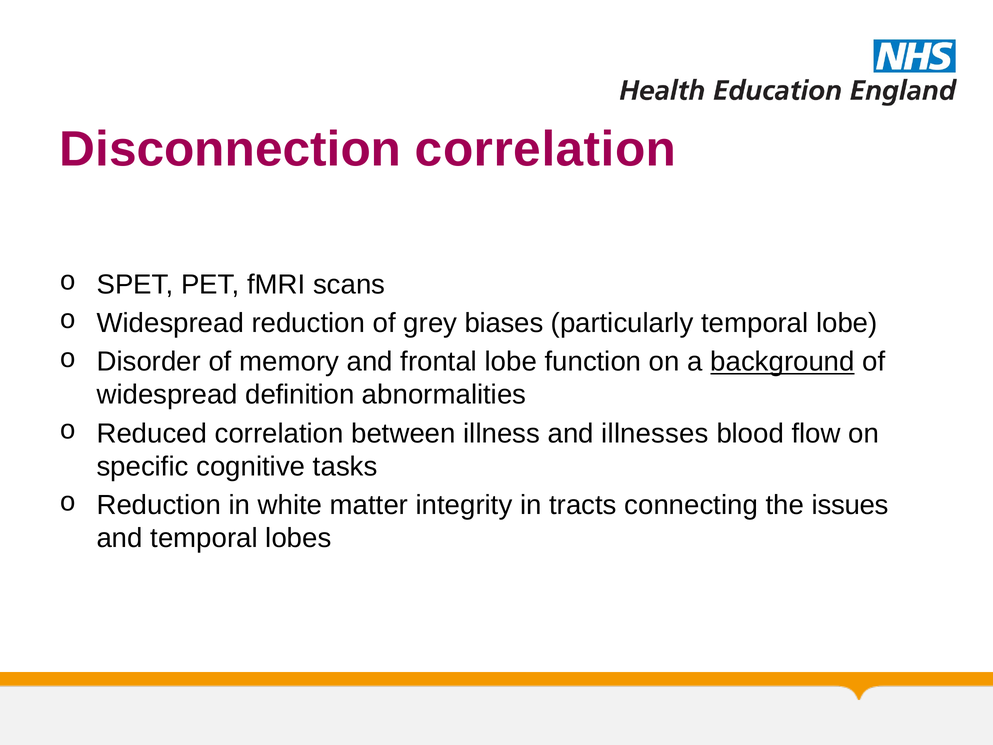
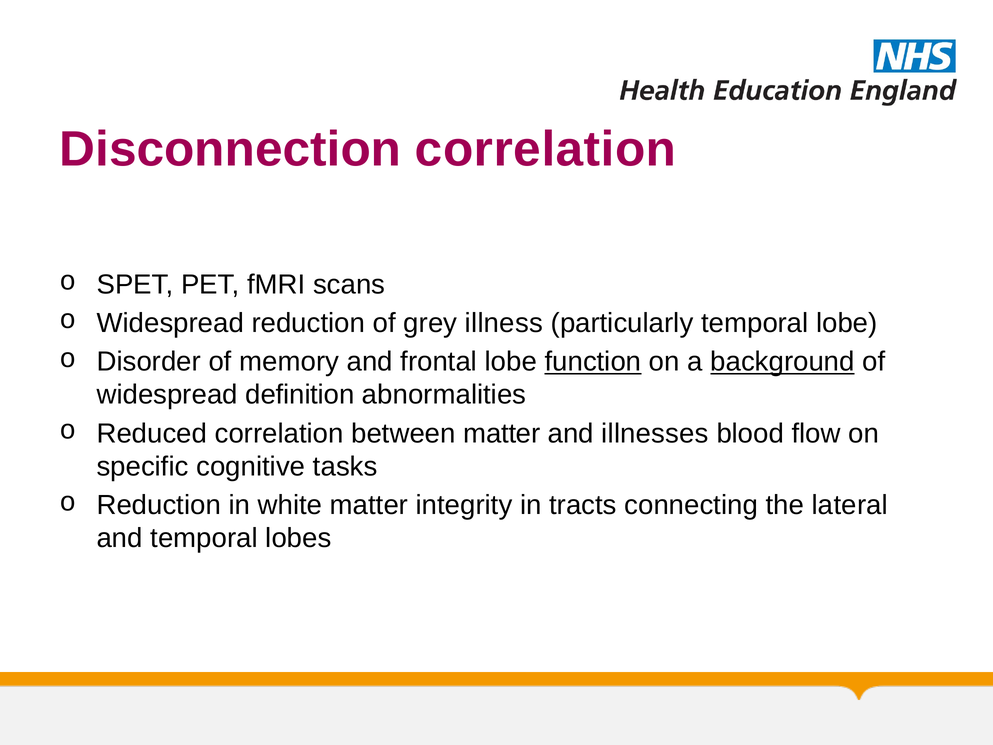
biases: biases -> illness
function underline: none -> present
between illness: illness -> matter
issues: issues -> lateral
